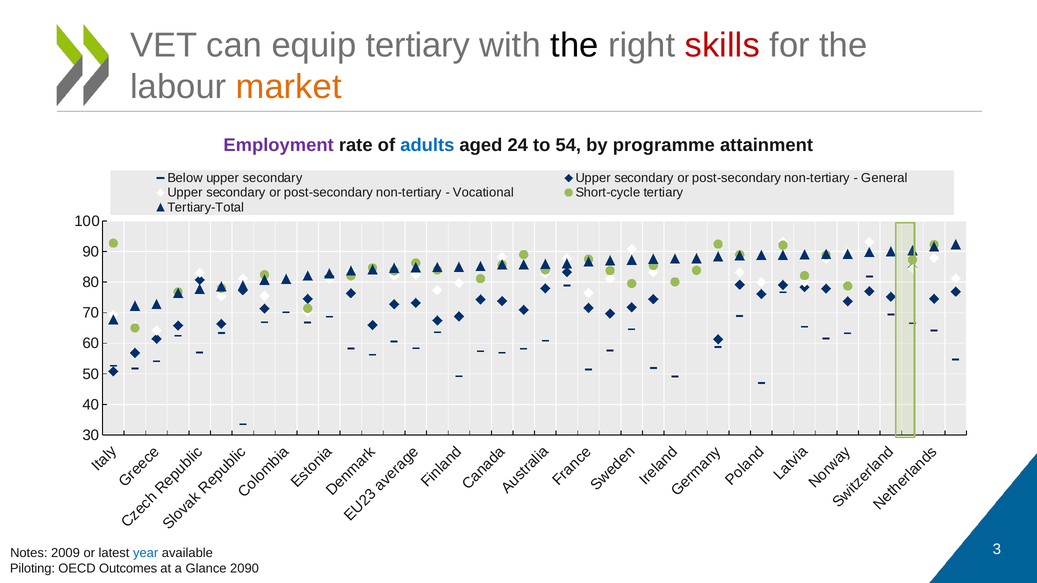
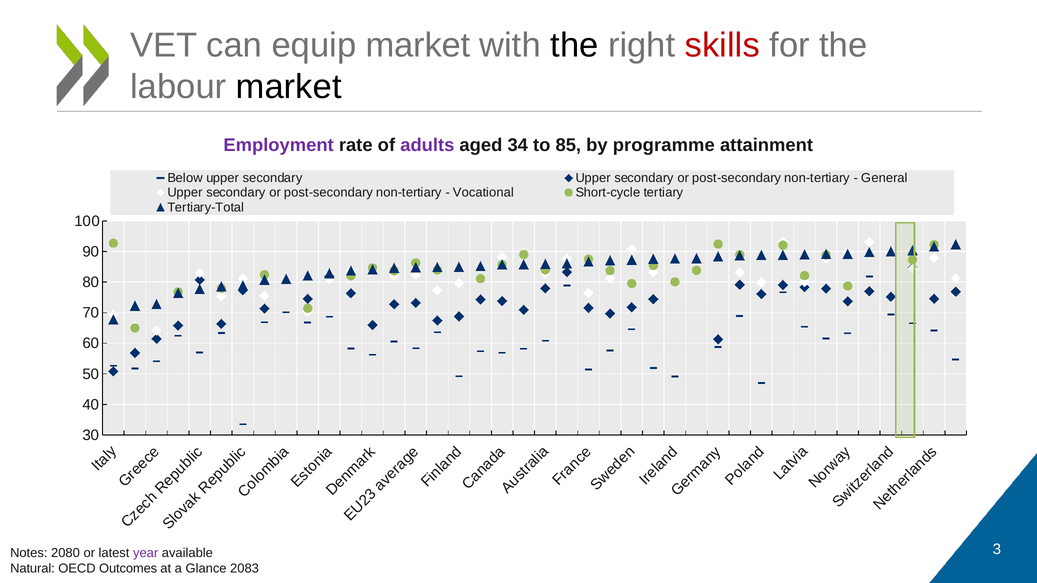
equip tertiary: tertiary -> market
market at (289, 87) colour: orange -> black
adults colour: blue -> purple
24: 24 -> 34
54: 54 -> 85
2009: 2009 -> 2080
year colour: blue -> purple
Piloting: Piloting -> Natural
2090: 2090 -> 2083
